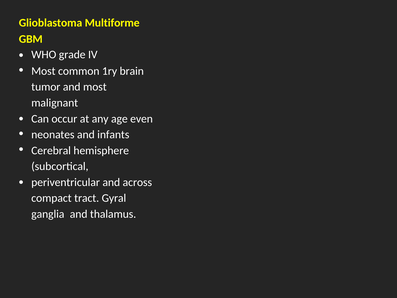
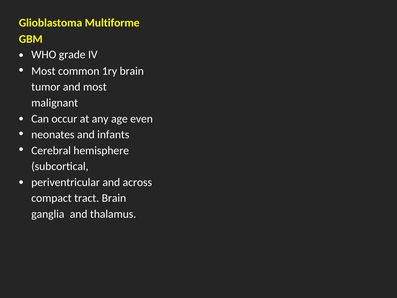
tract Gyral: Gyral -> Brain
